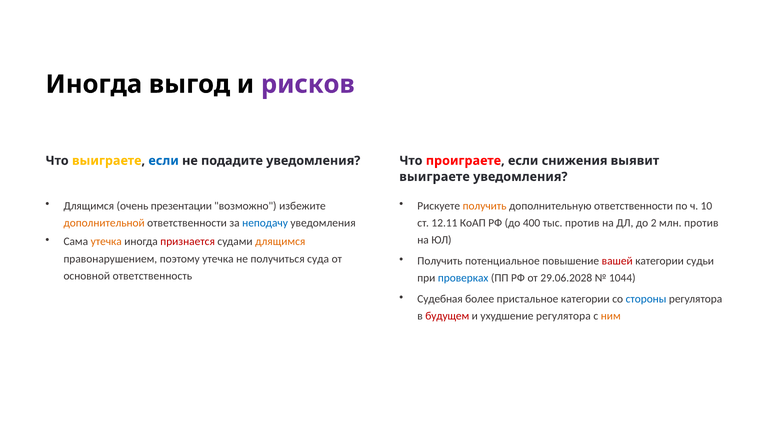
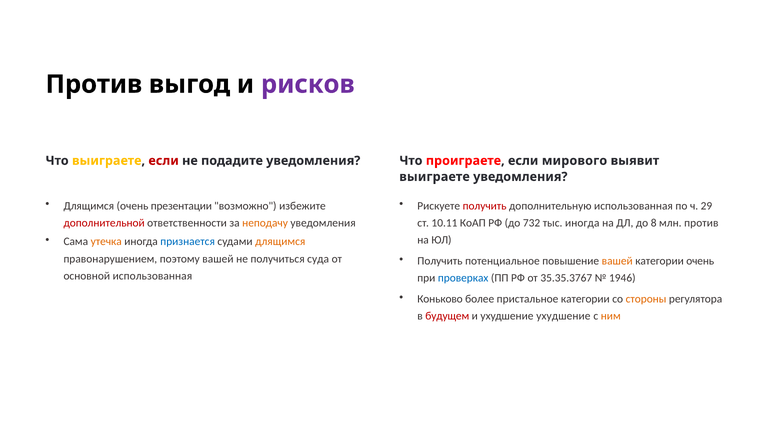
Иногда at (94, 84): Иногда -> Против
если at (164, 161) colour: blue -> red
снижения: снижения -> мирового
получить at (485, 206) colour: orange -> red
дополнительную ответственности: ответственности -> использованная
10: 10 -> 29
дополнительной colour: orange -> red
неподачу colour: blue -> orange
12.11: 12.11 -> 10.11
400: 400 -> 732
тыс против: против -> иногда
2: 2 -> 8
признается colour: red -> blue
поэтому утечка: утечка -> вашей
вашей at (617, 261) colour: red -> orange
категории судьи: судьи -> очень
основной ответственность: ответственность -> использованная
29.06.2028: 29.06.2028 -> 35.35.3767
1044: 1044 -> 1946
Судебная: Судебная -> Коньково
стороны colour: blue -> orange
ухудшение регулятора: регулятора -> ухудшение
